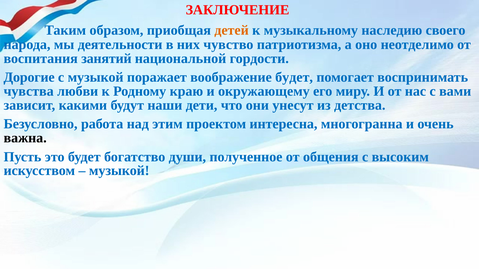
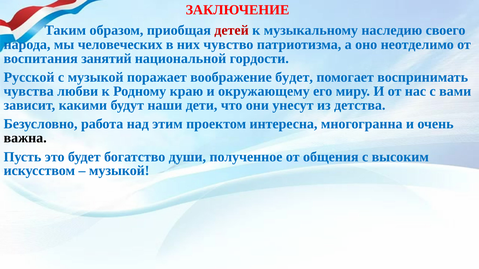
детей colour: orange -> red
деятельности: деятельности -> человеческих
Дорогие: Дорогие -> Русской
